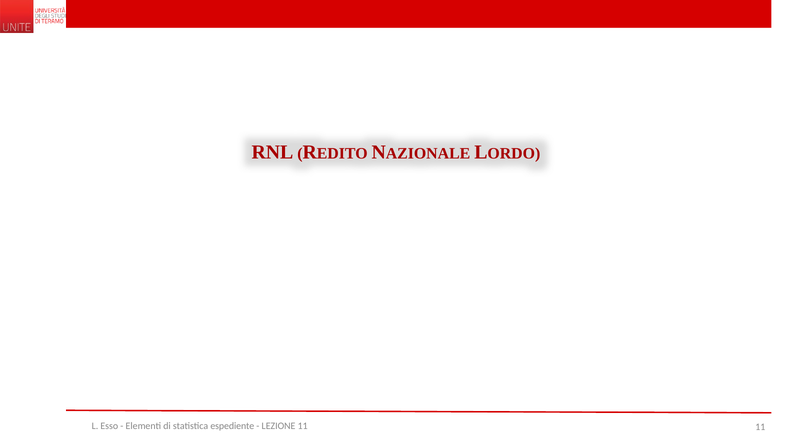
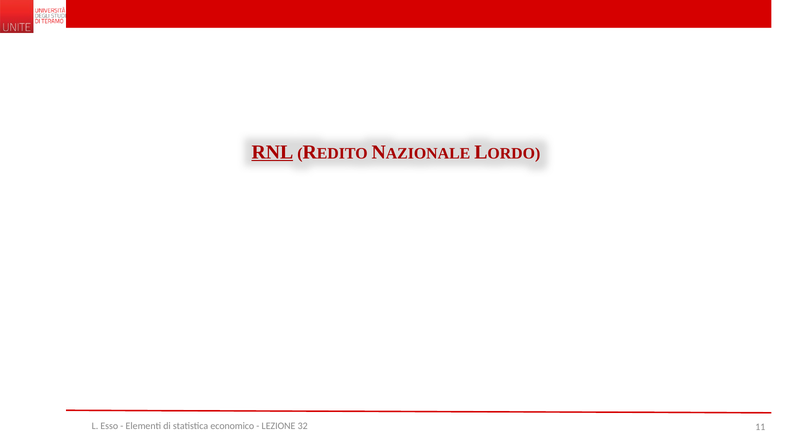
RNL underline: none -> present
espediente: espediente -> economico
LEZIONE 11: 11 -> 32
